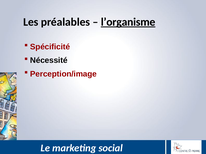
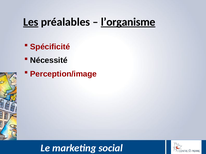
Les underline: none -> present
